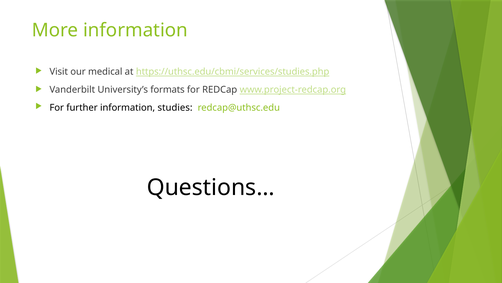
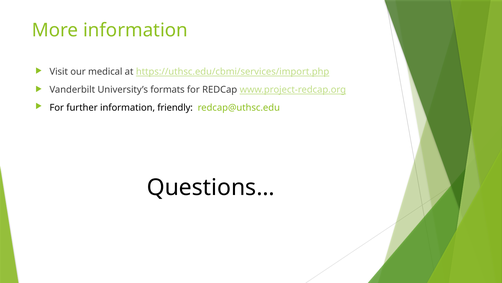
https://uthsc.edu/cbmi/services/studies.php: https://uthsc.edu/cbmi/services/studies.php -> https://uthsc.edu/cbmi/services/import.php
studies: studies -> friendly
